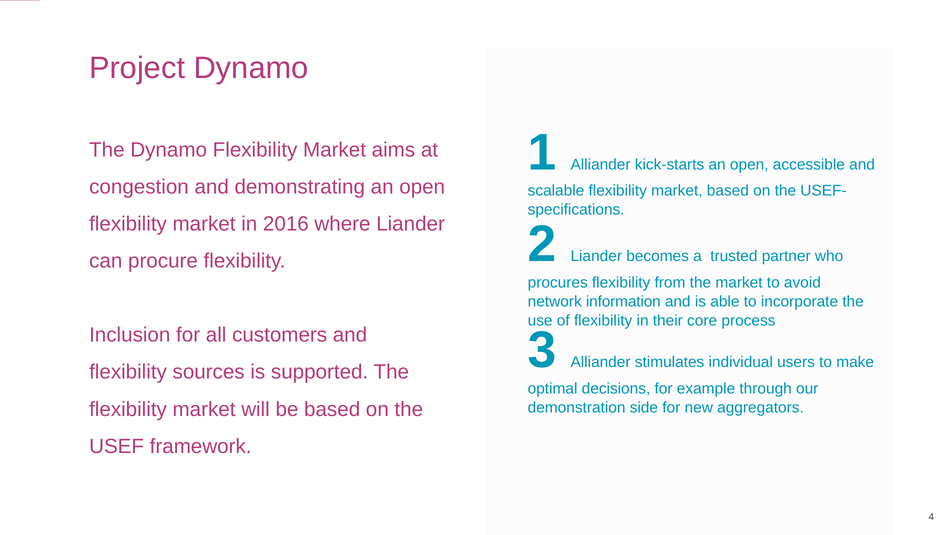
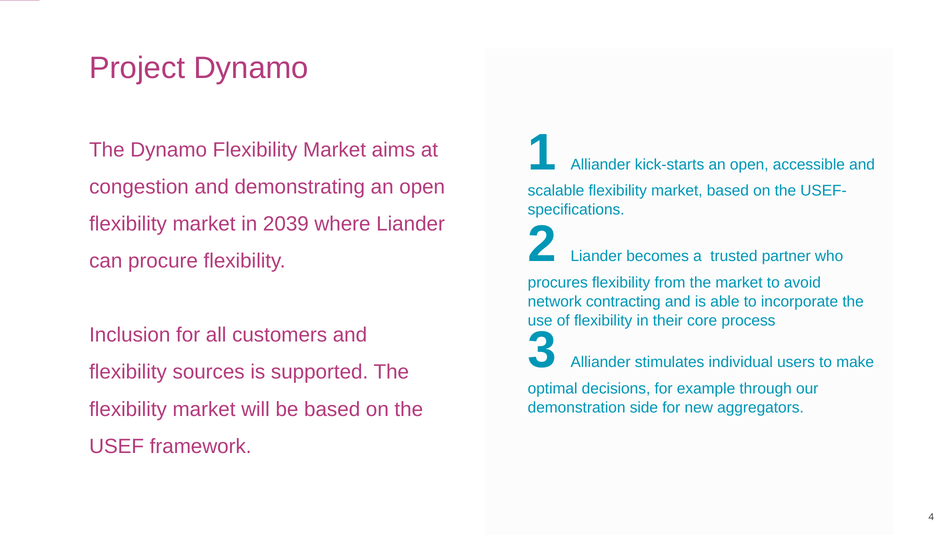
2016: 2016 -> 2039
information: information -> contracting
